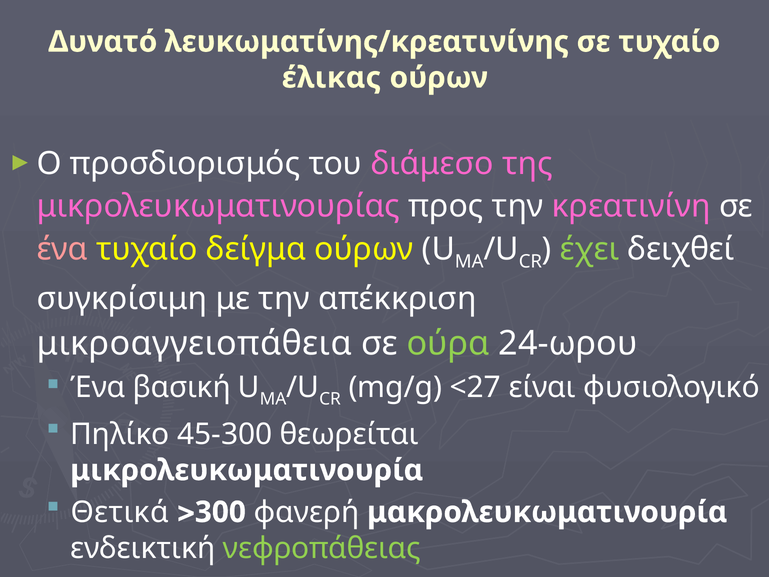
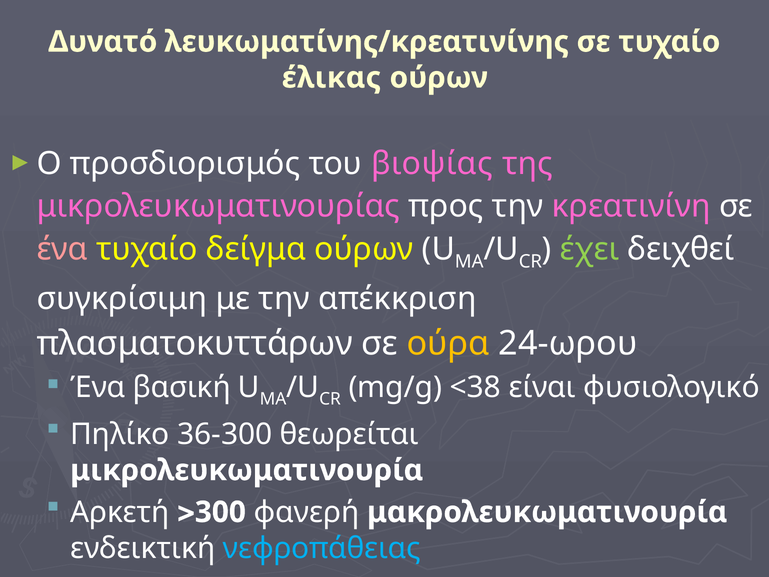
διάμεσο: διάμεσο -> βιοψίας
μικροαγγειοπάθεια: μικροαγγειοπάθεια -> πλασματοκυττάρων
ούρα colour: light green -> yellow
<27: <27 -> <38
45-300: 45-300 -> 36-300
Θετικά: Θετικά -> Αρκετή
νεφροπάθειας colour: light green -> light blue
